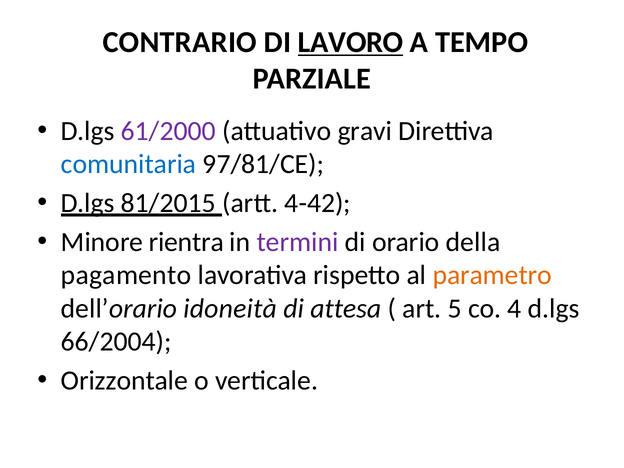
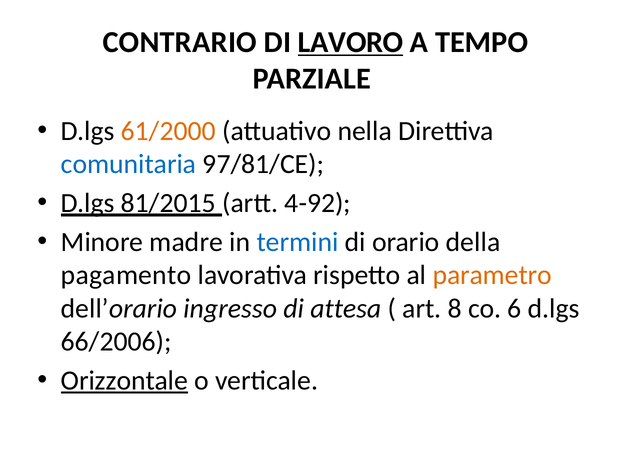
61/2000 colour: purple -> orange
gravi: gravi -> nella
4-42: 4-42 -> 4-92
rientra: rientra -> madre
termini colour: purple -> blue
idoneità: idoneità -> ingresso
5: 5 -> 8
4: 4 -> 6
66/2004: 66/2004 -> 66/2006
Orizzontale underline: none -> present
